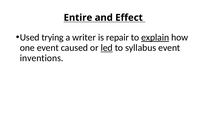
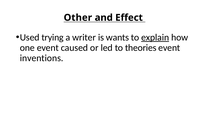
Entire: Entire -> Other
repair: repair -> wants
led underline: present -> none
syllabus: syllabus -> theories
